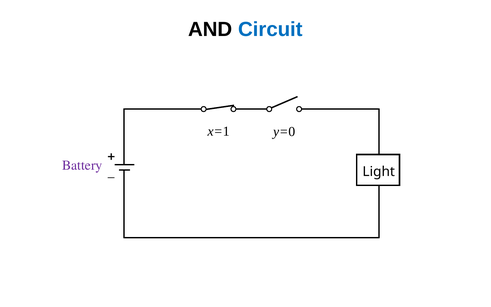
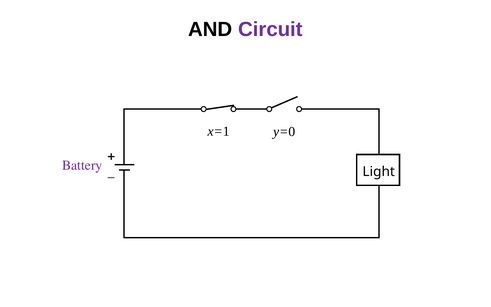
Circuit colour: blue -> purple
